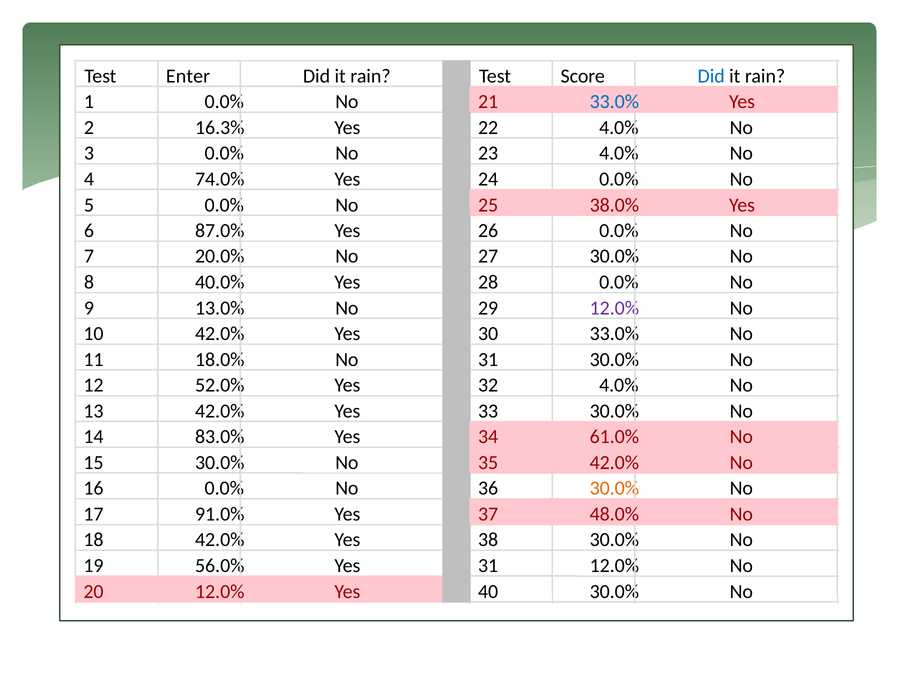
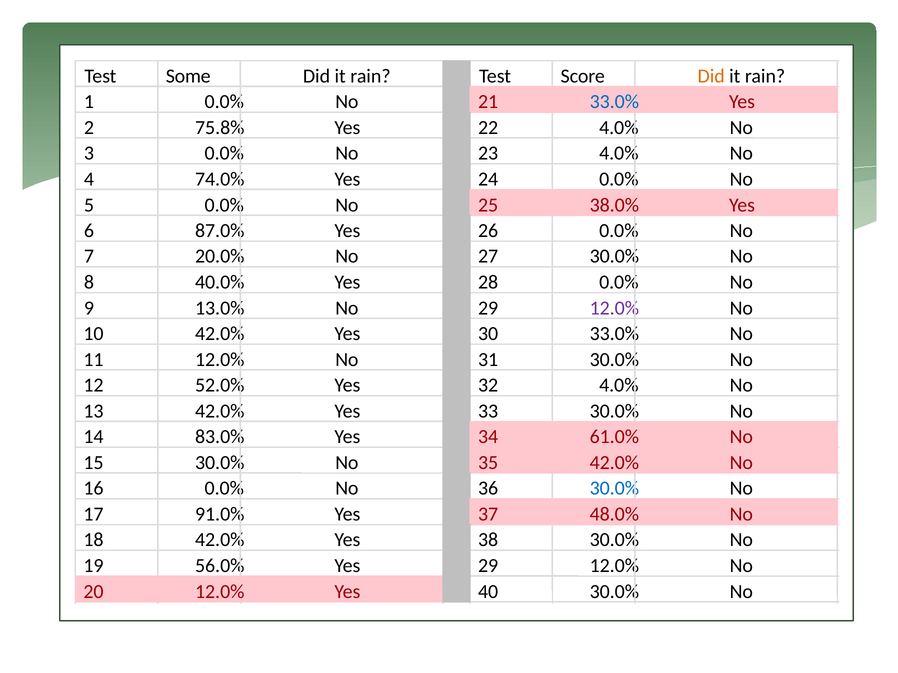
Enter: Enter -> Some
Did at (711, 76) colour: blue -> orange
16.3%: 16.3% -> 75.8%
11 18.0%: 18.0% -> 12.0%
30.0% at (614, 489) colour: orange -> blue
Yes 31: 31 -> 29
